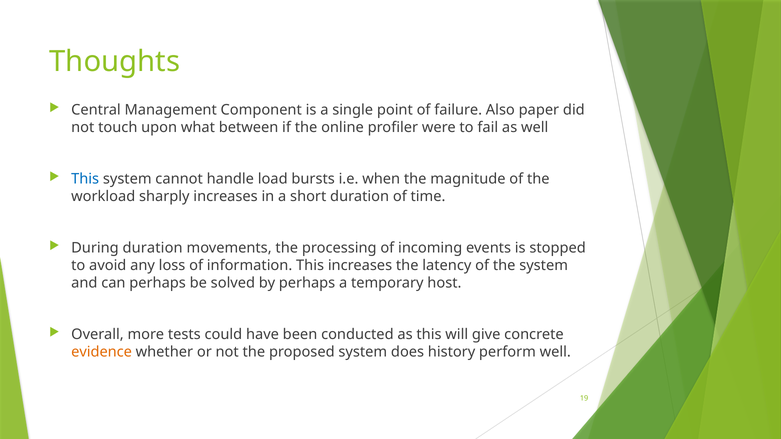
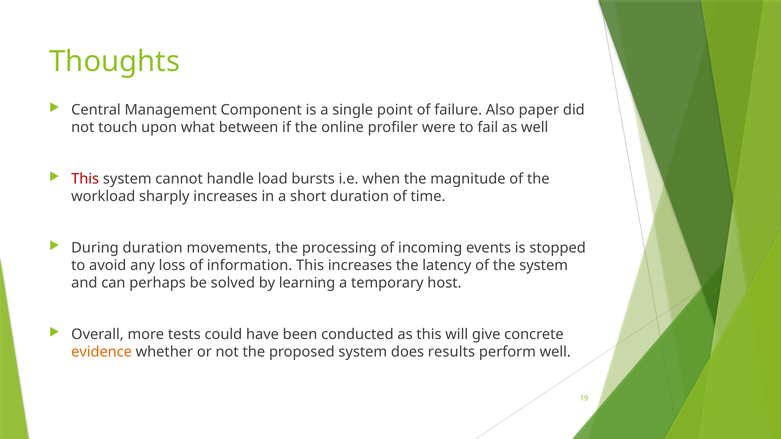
This at (85, 179) colour: blue -> red
by perhaps: perhaps -> learning
history: history -> results
